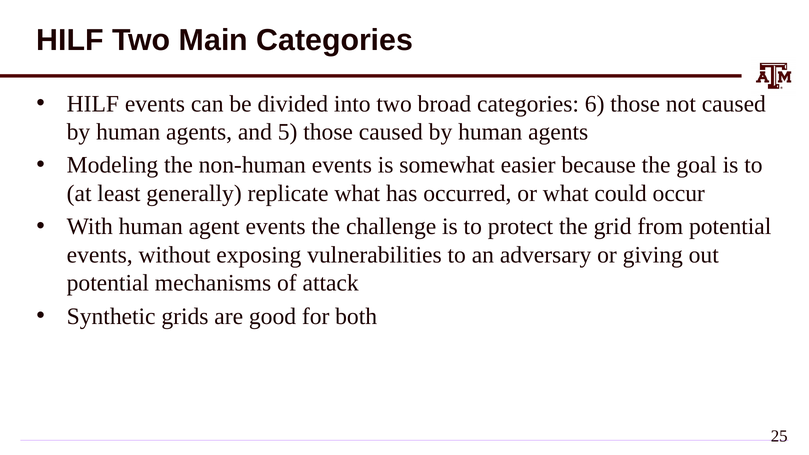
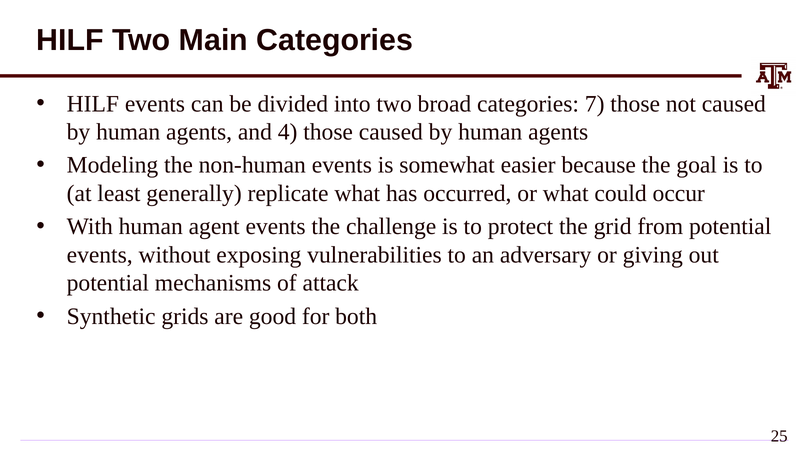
6: 6 -> 7
5: 5 -> 4
